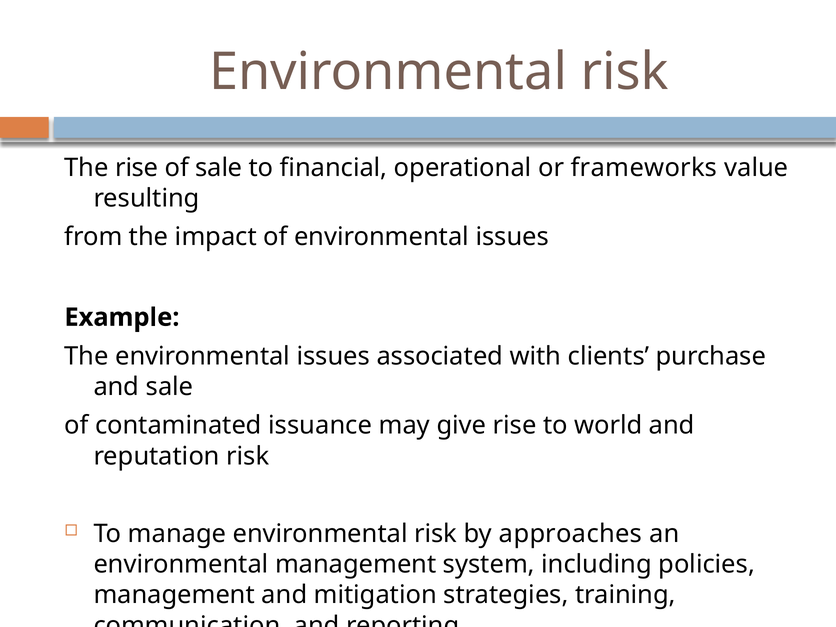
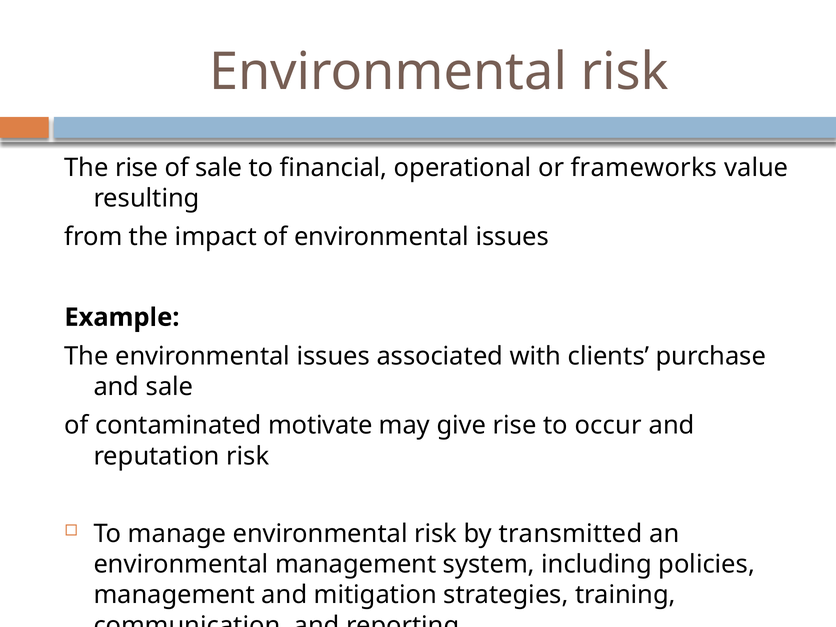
issuance: issuance -> motivate
world: world -> occur
approaches: approaches -> transmitted
